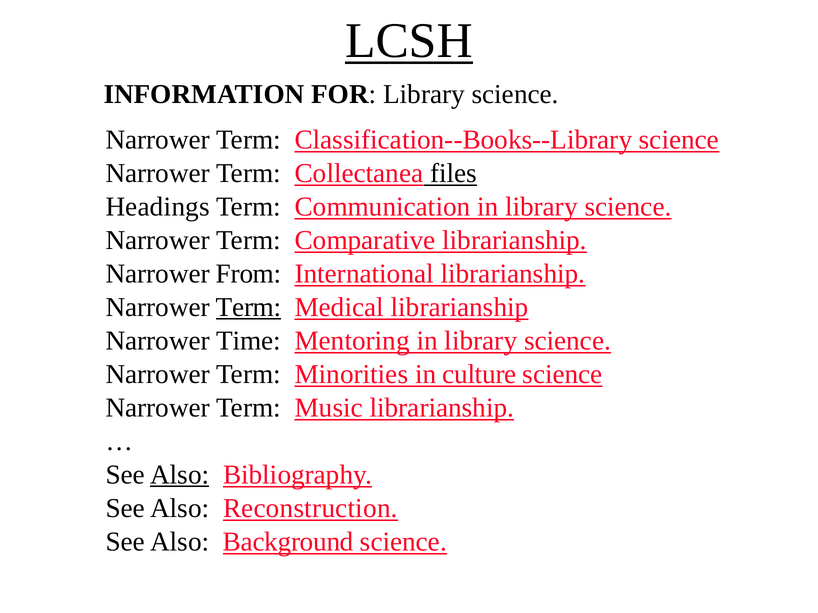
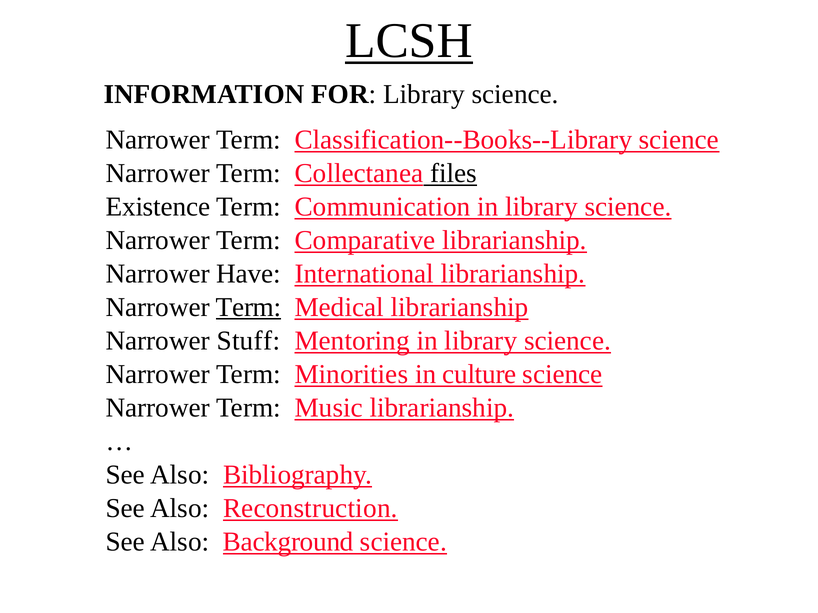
Headings: Headings -> Existence
From: From -> Have
Time: Time -> Stuff
Also at (180, 475) underline: present -> none
